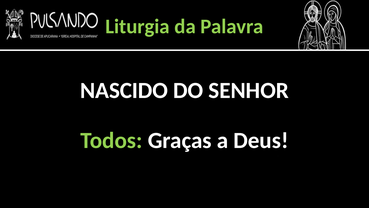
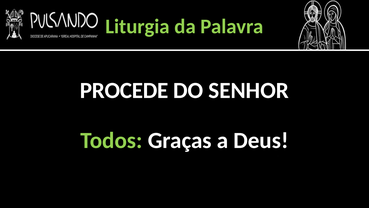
NASCIDO: NASCIDO -> PROCEDE
